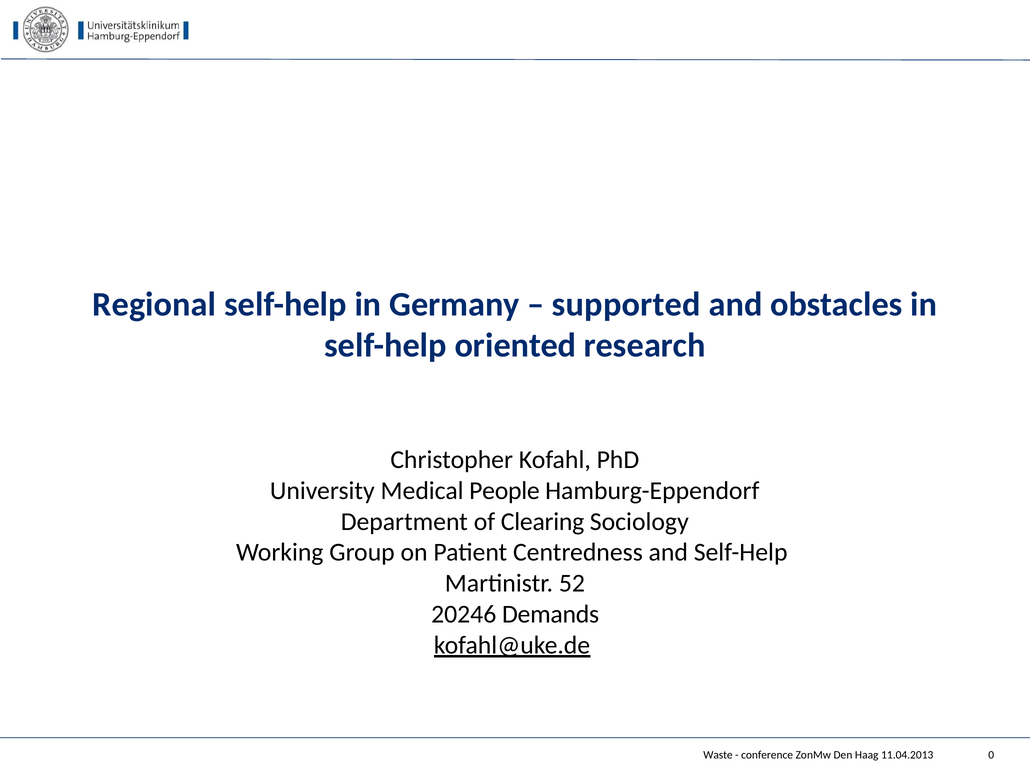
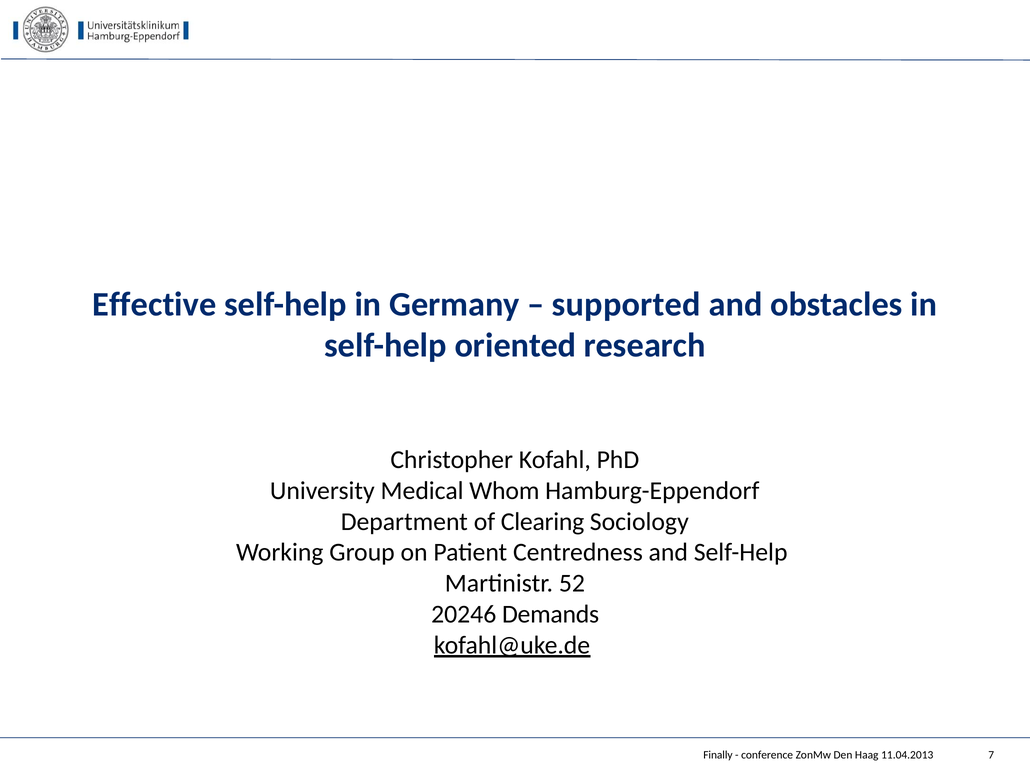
Regional: Regional -> Effective
People: People -> Whom
Waste: Waste -> Finally
0: 0 -> 7
